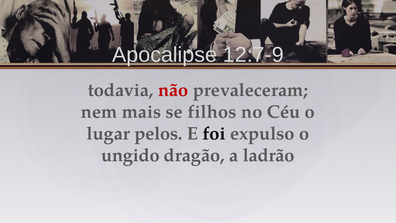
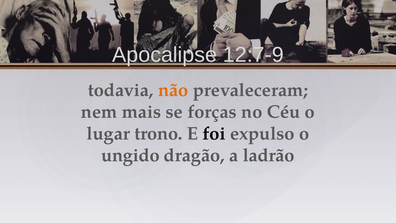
não colour: red -> orange
filhos: filhos -> forças
pelos: pelos -> trono
